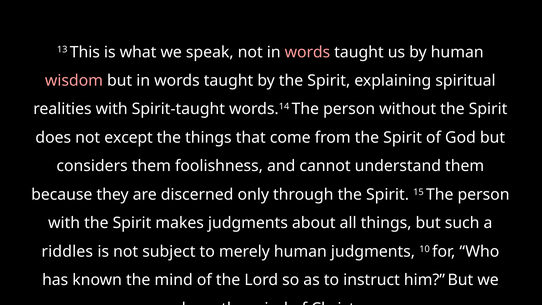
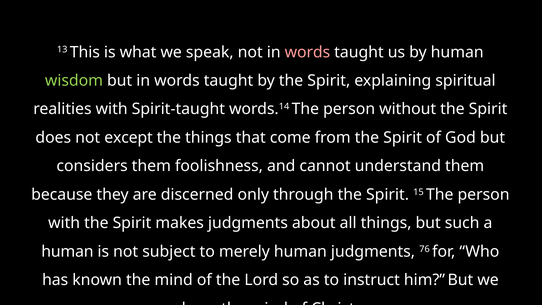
wisdom colour: pink -> light green
riddles at (67, 251): riddles -> human
10: 10 -> 76
